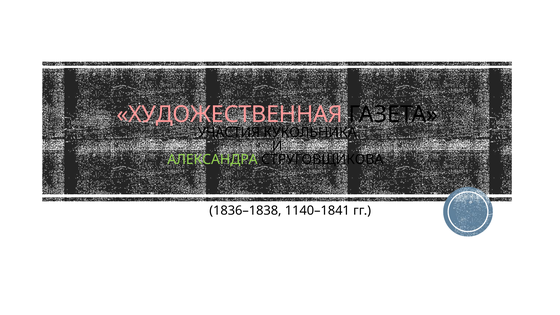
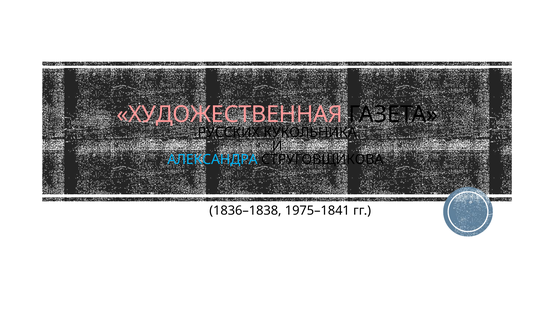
УЧАСТИЯ: УЧАСТИЯ -> РУССКИХ
АЛЕКСАНДРА colour: light green -> light blue
1140–1841: 1140–1841 -> 1975–1841
